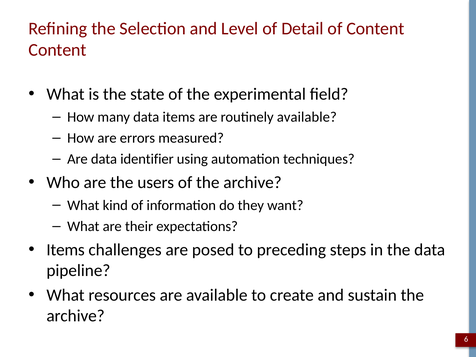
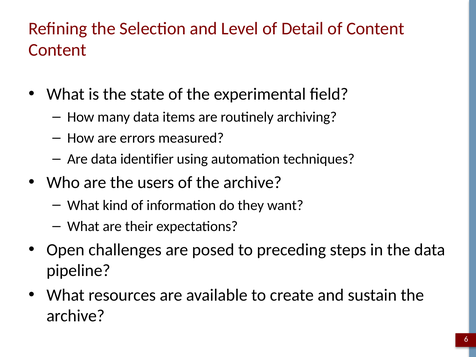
routinely available: available -> archiving
Items at (66, 250): Items -> Open
